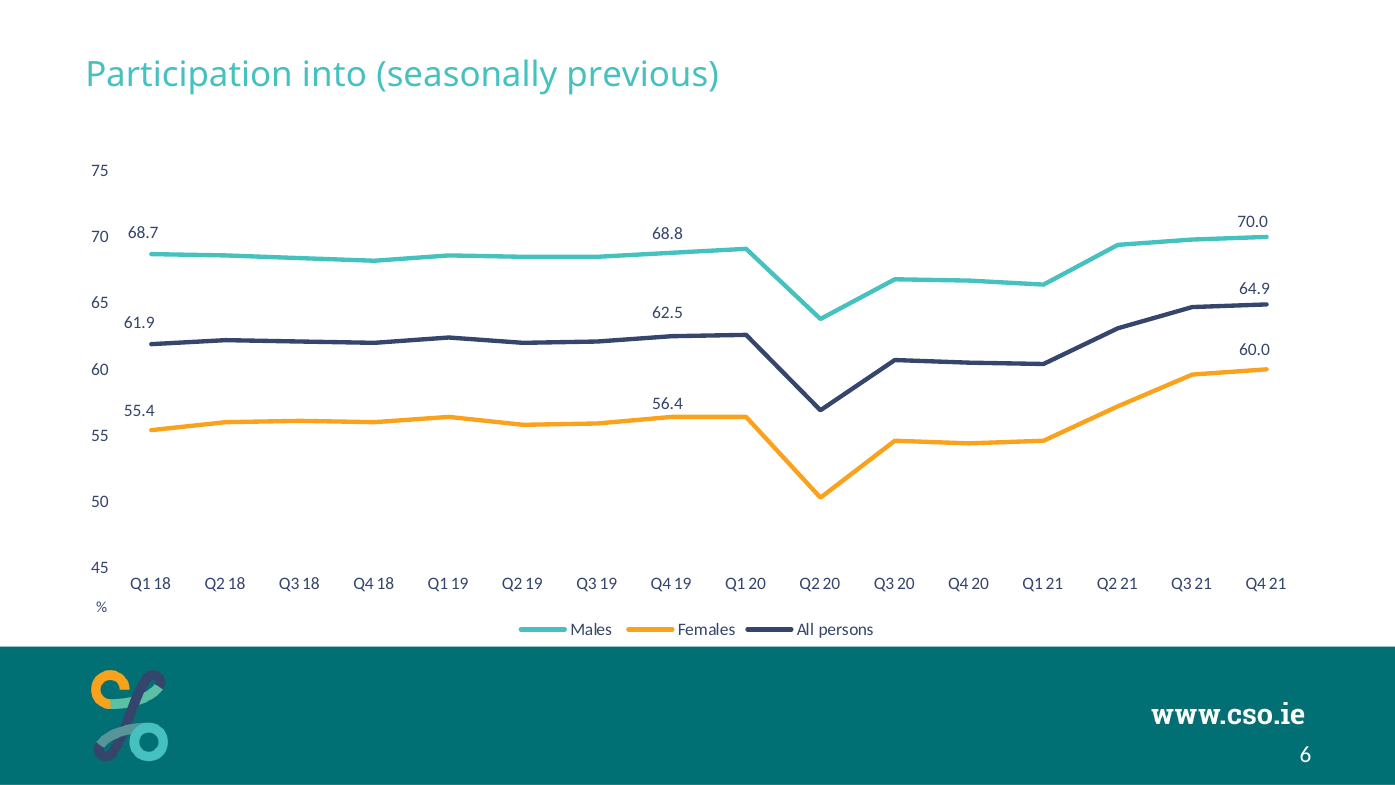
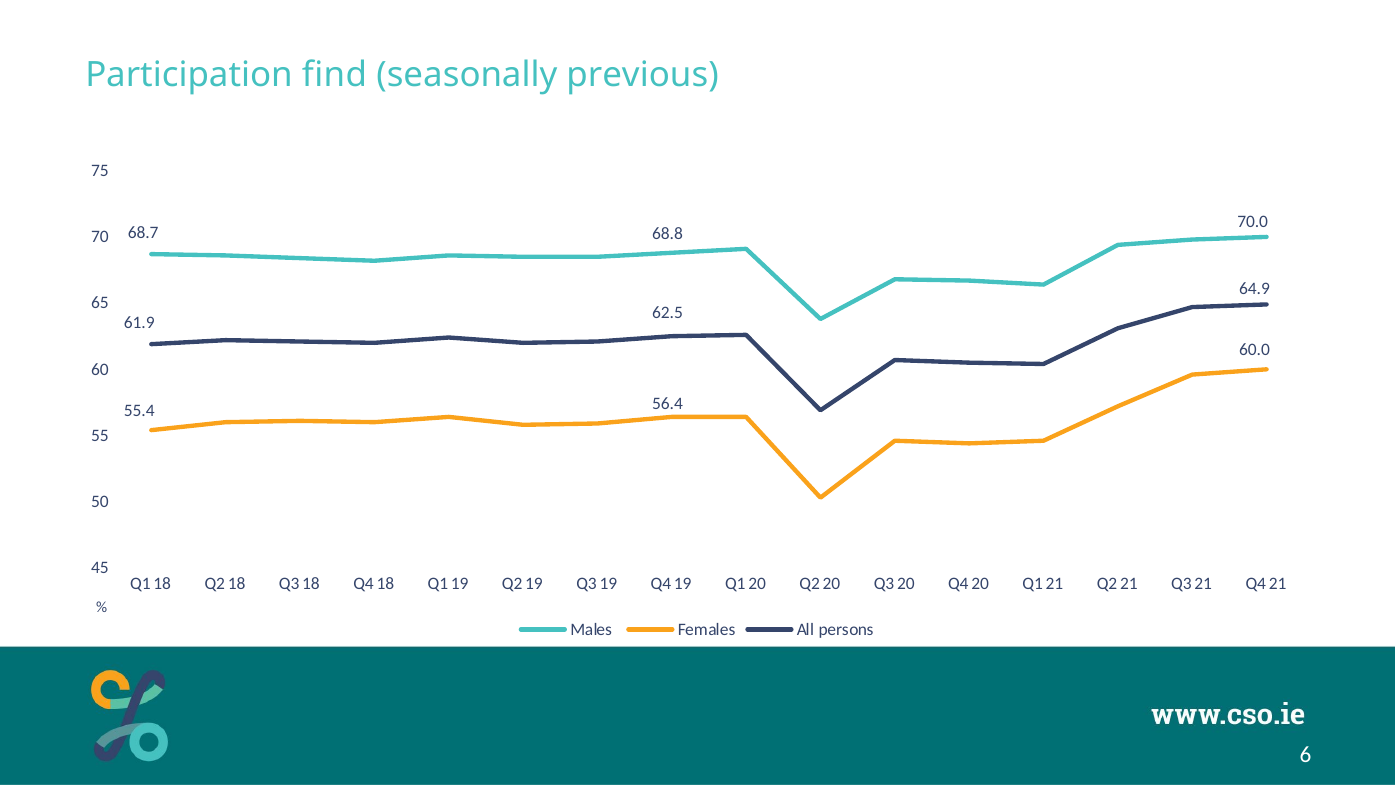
into: into -> find
